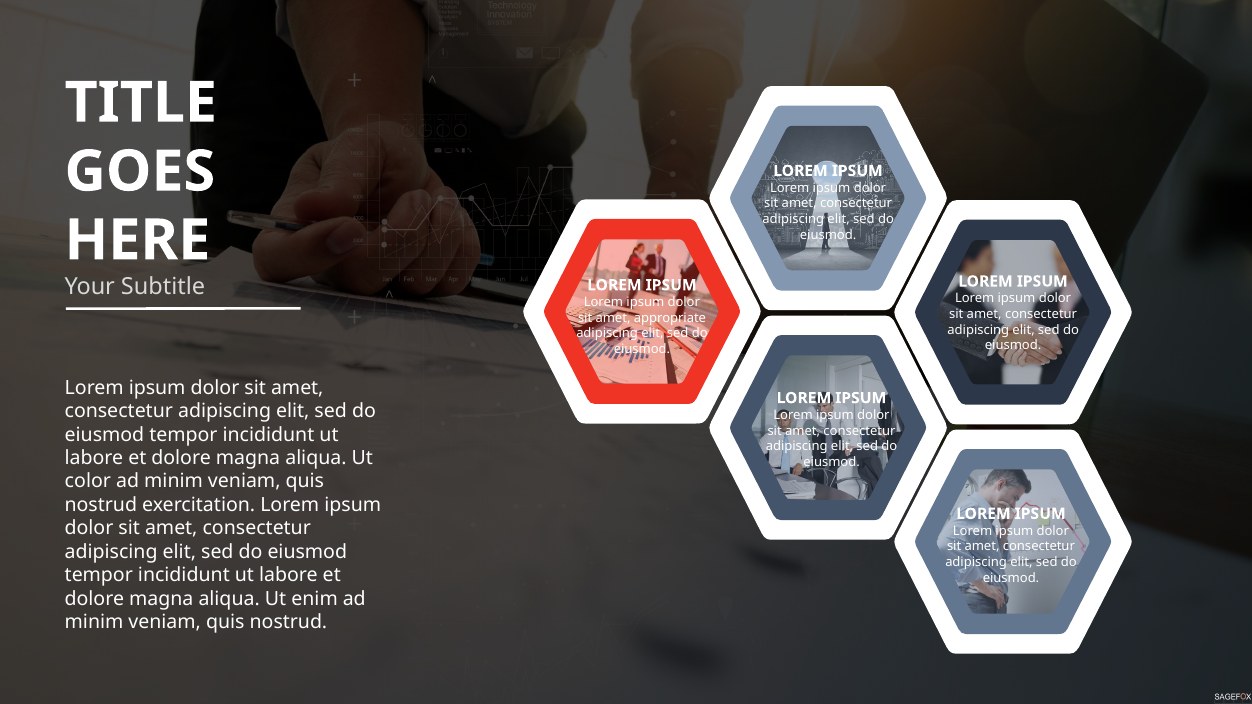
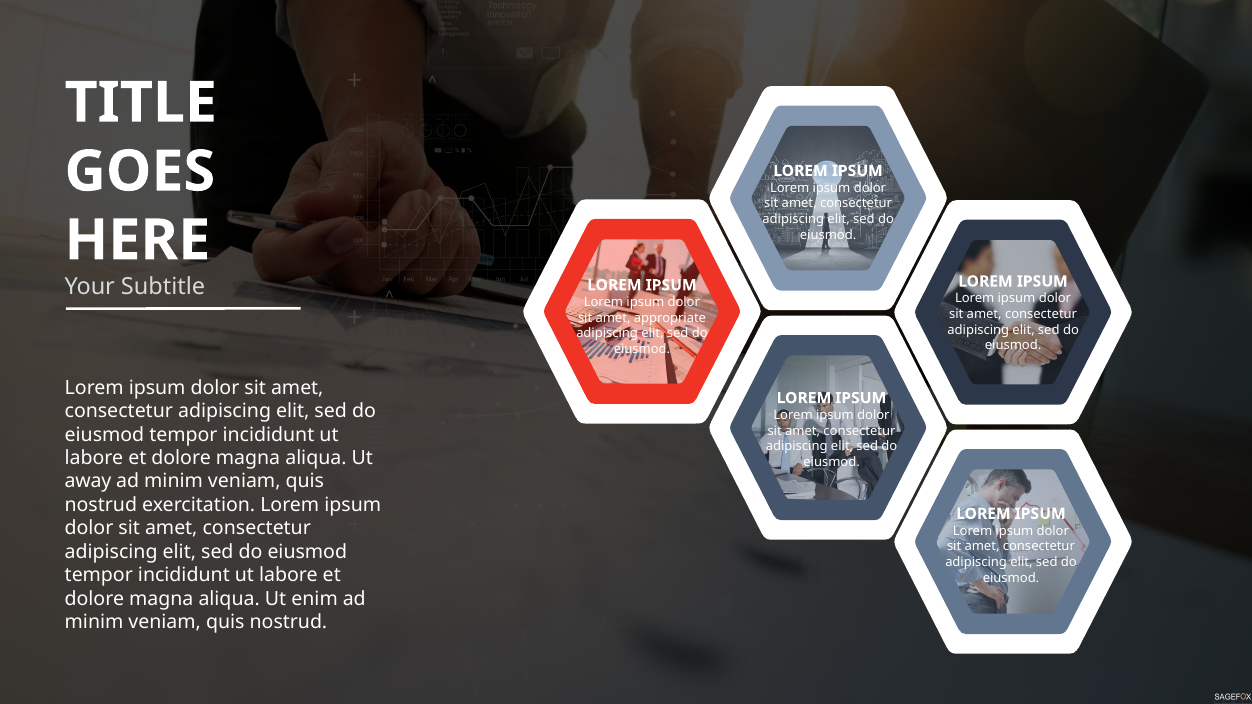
color: color -> away
